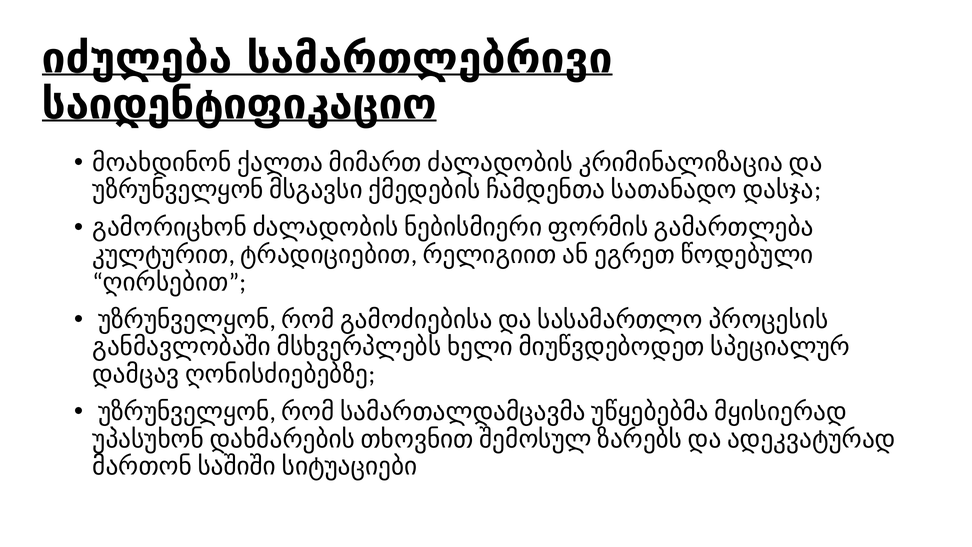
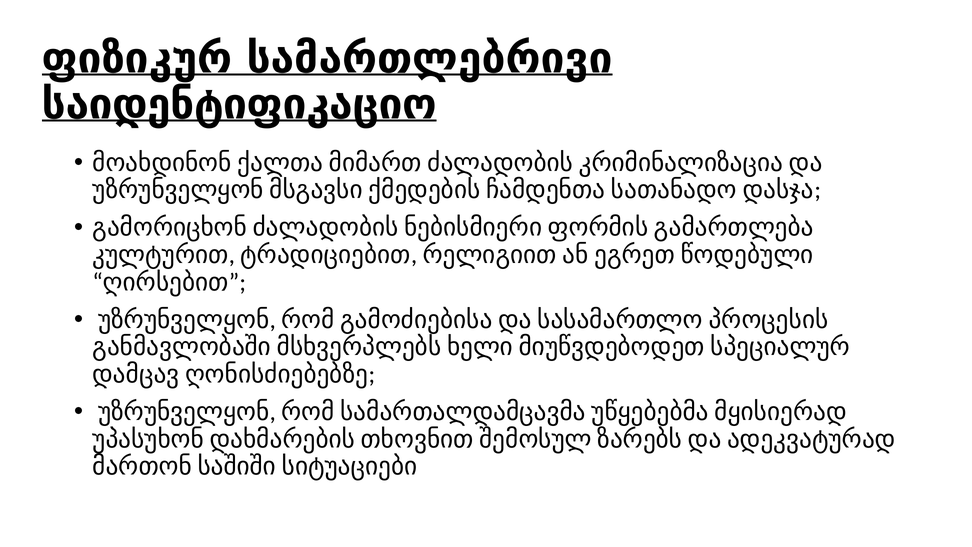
იძულება: იძულება -> ფიზიკურ
